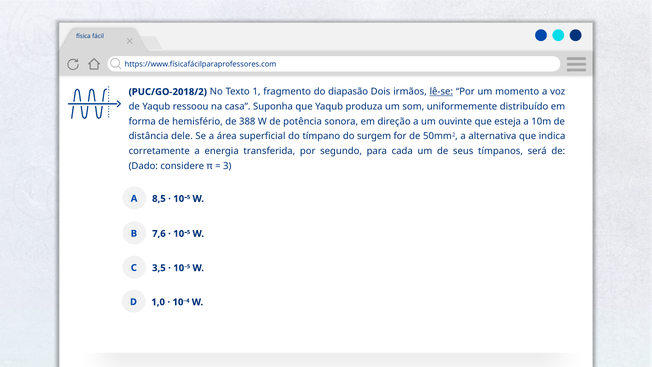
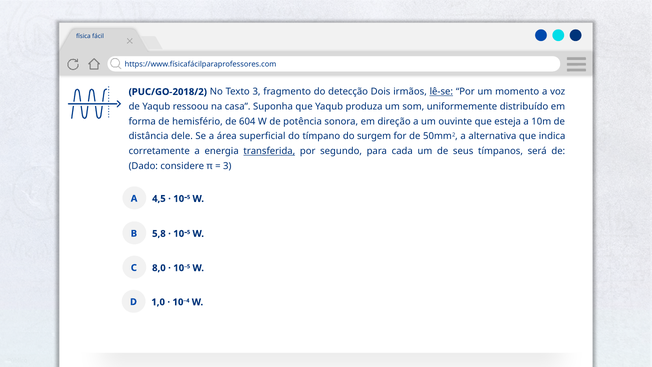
Texto 1: 1 -> 3
diapasão: diapasão -> detecção
388: 388 -> 604
transferida underline: none -> present
8,5: 8,5 -> 4,5
7,6: 7,6 -> 5,8
3,5: 3,5 -> 8,0
